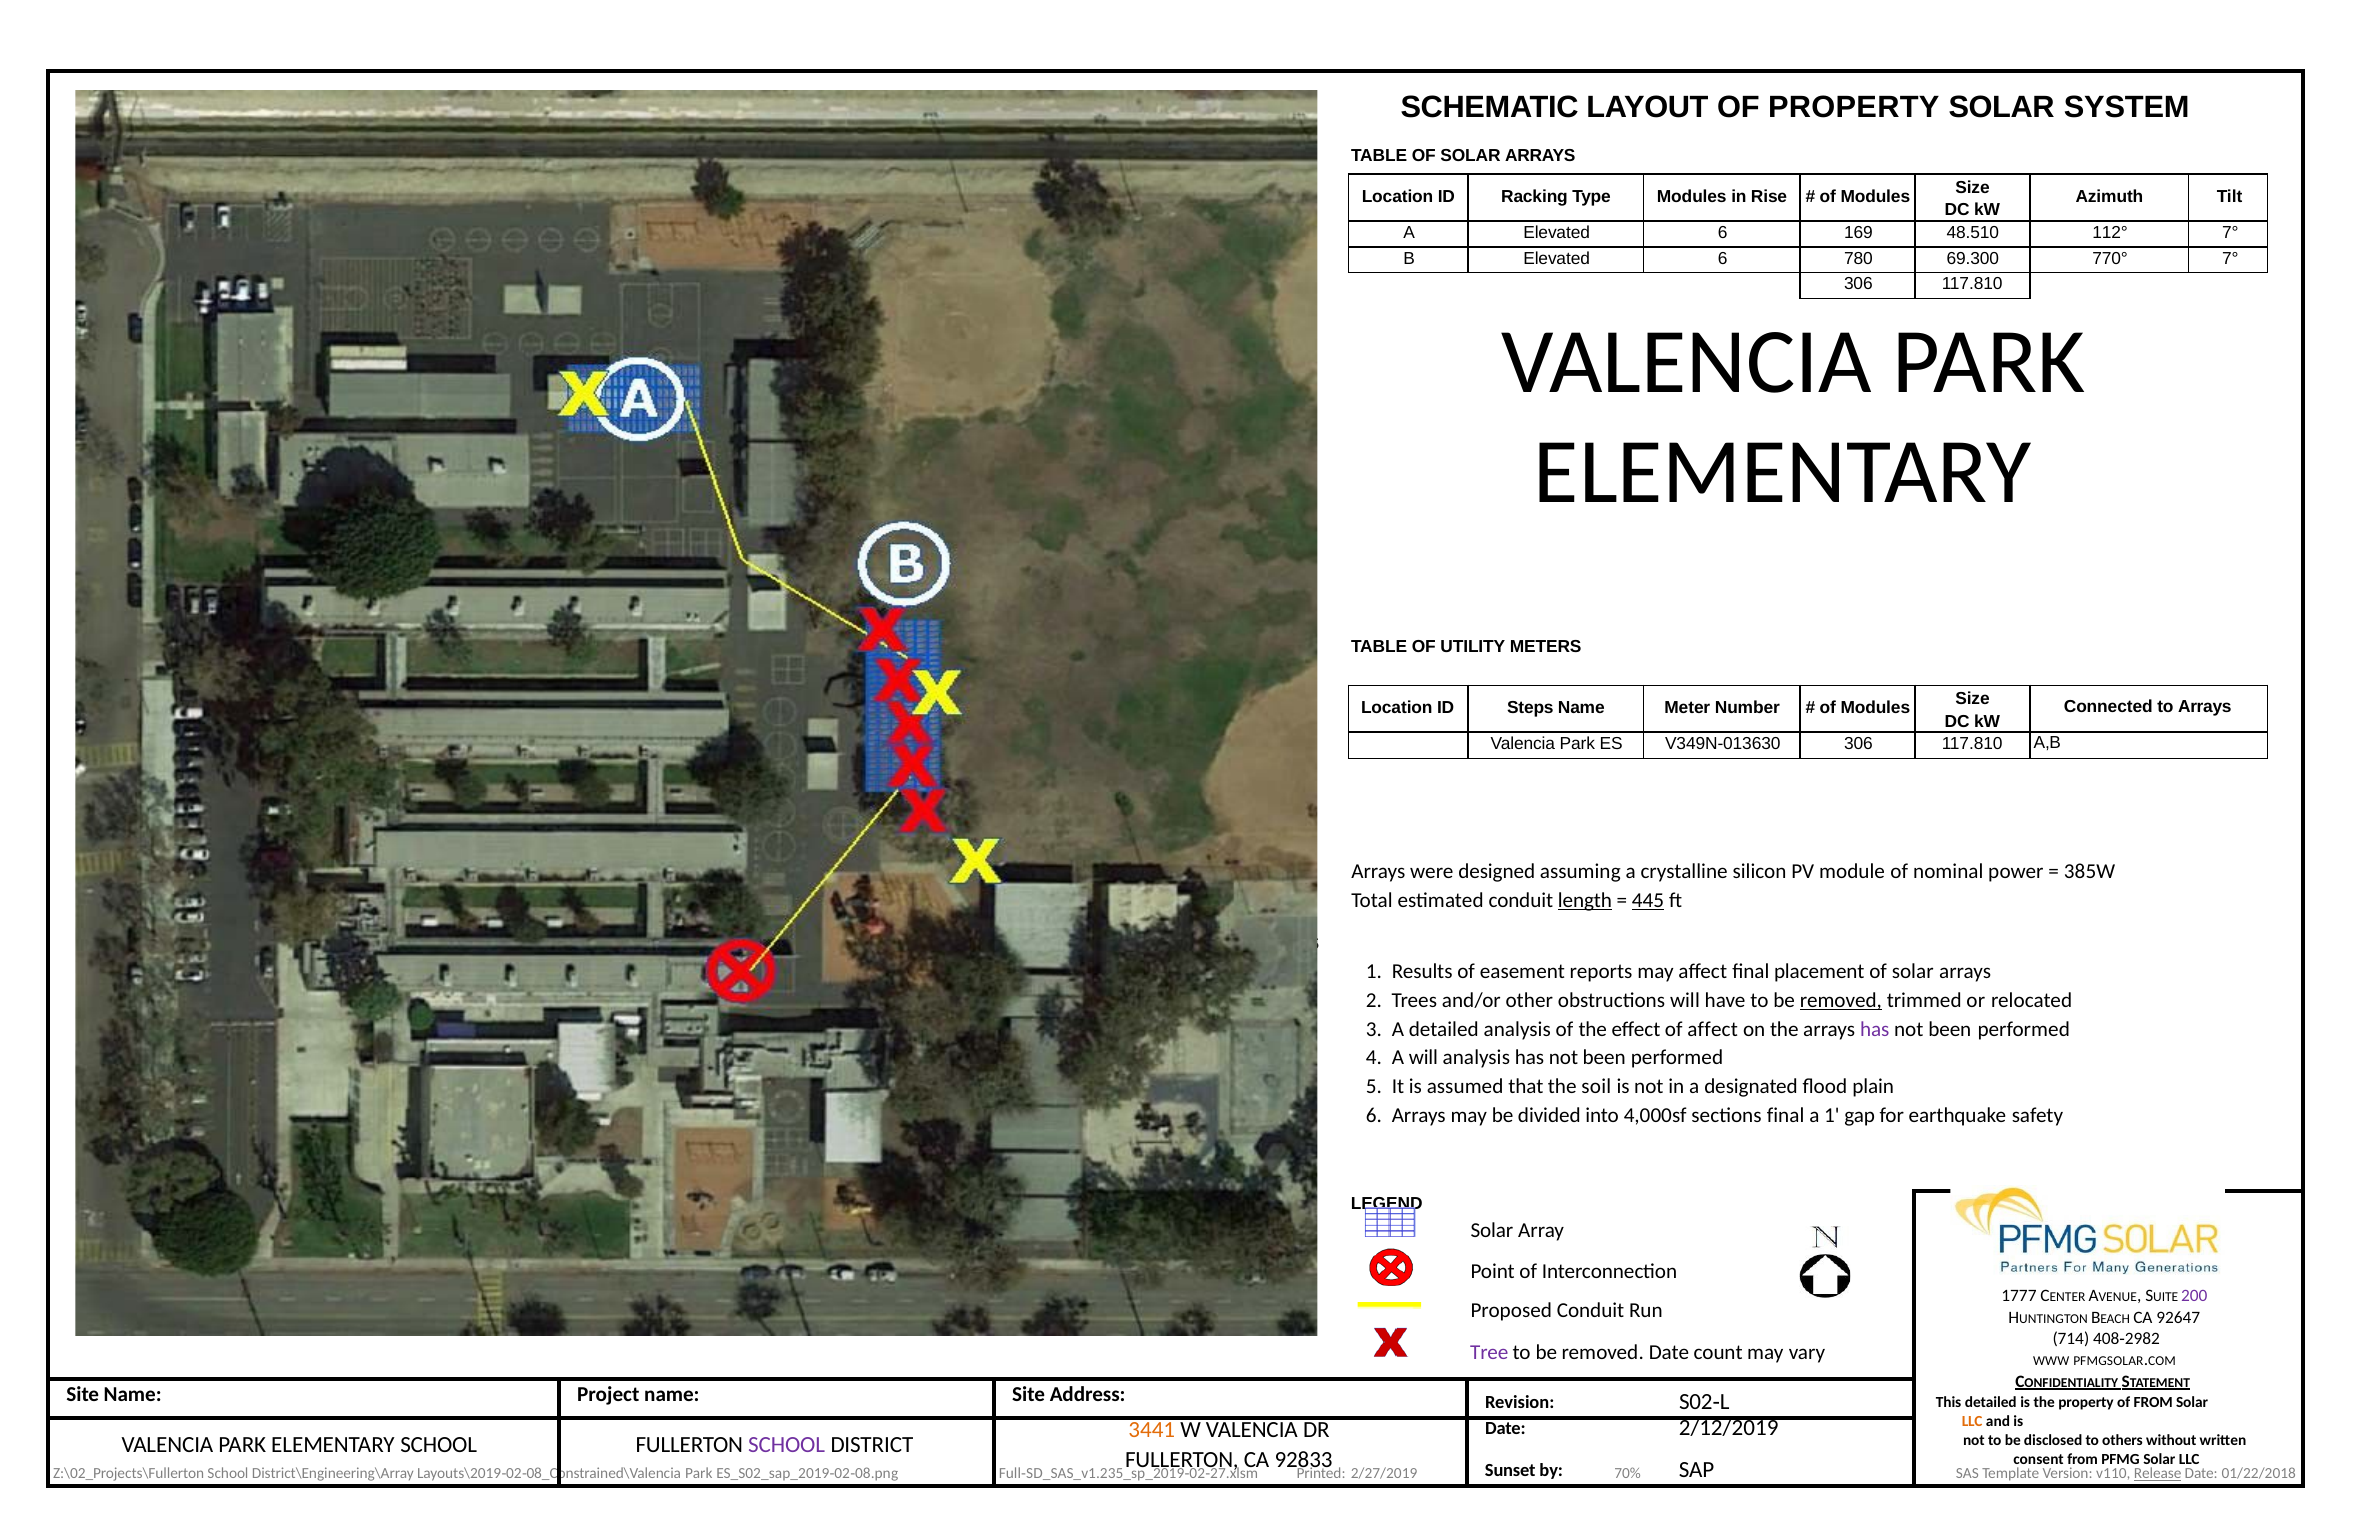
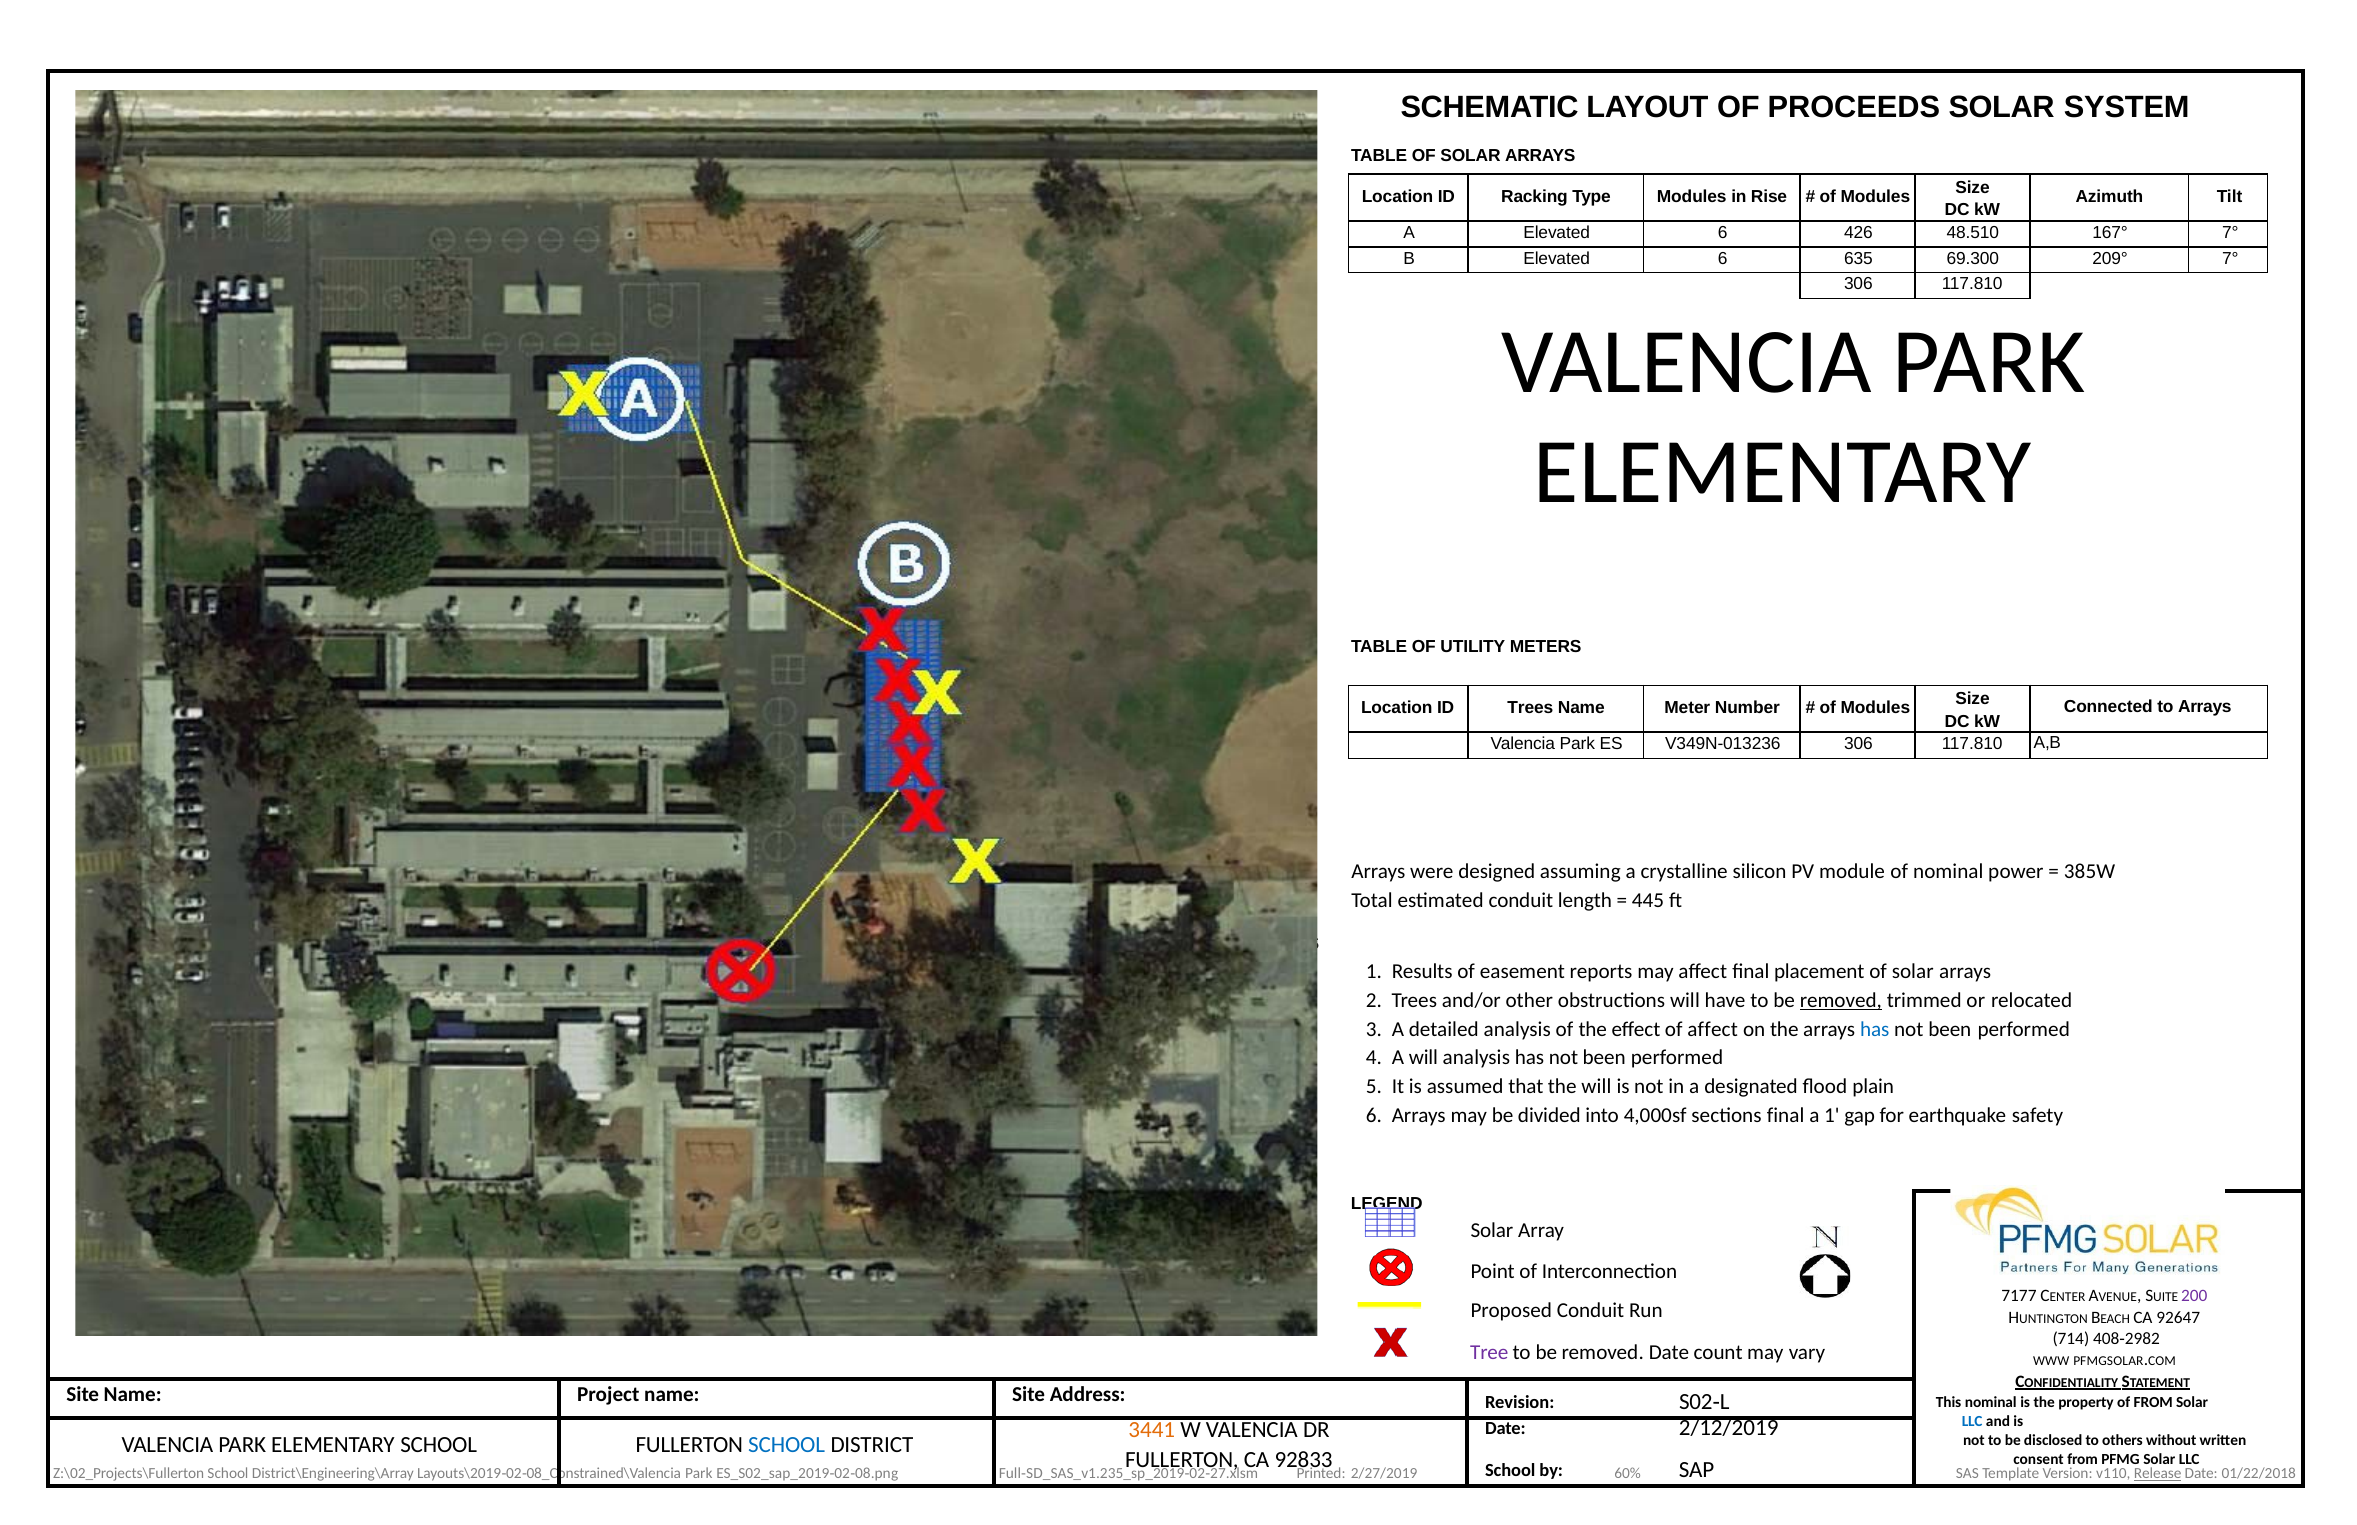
OF PROPERTY: PROPERTY -> PROCEEDS
169: 169 -> 426
112°: 112° -> 167°
780: 780 -> 635
770°: 770° -> 209°
ID Steps: Steps -> Trees
V349N-013630: V349N-013630 -> V349N-013236
length underline: present -> none
445 underline: present -> none
has at (1875, 1029) colour: purple -> blue
the soil: soil -> will
1777: 1777 -> 7177
This detailed: detailed -> nominal
LLC at (1972, 1421) colour: orange -> blue
SCHOOL at (787, 1445) colour: purple -> blue
Sunset at (1510, 1471): Sunset -> School
70%: 70% -> 60%
